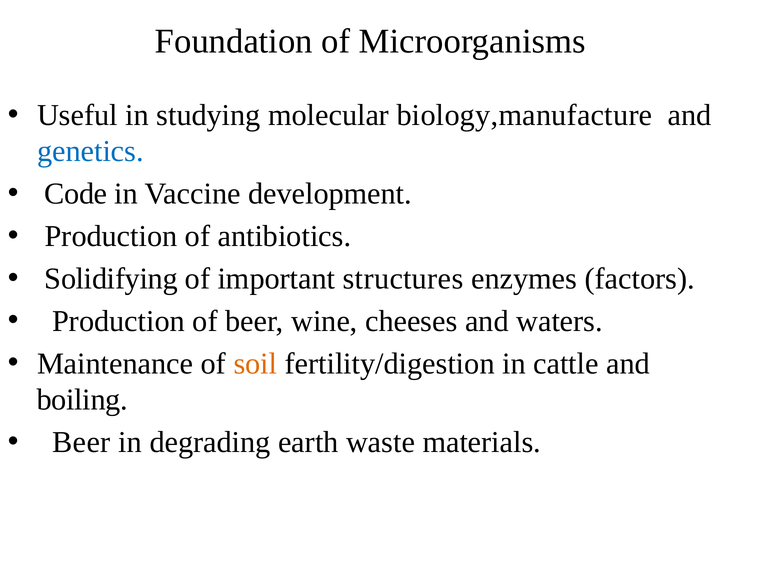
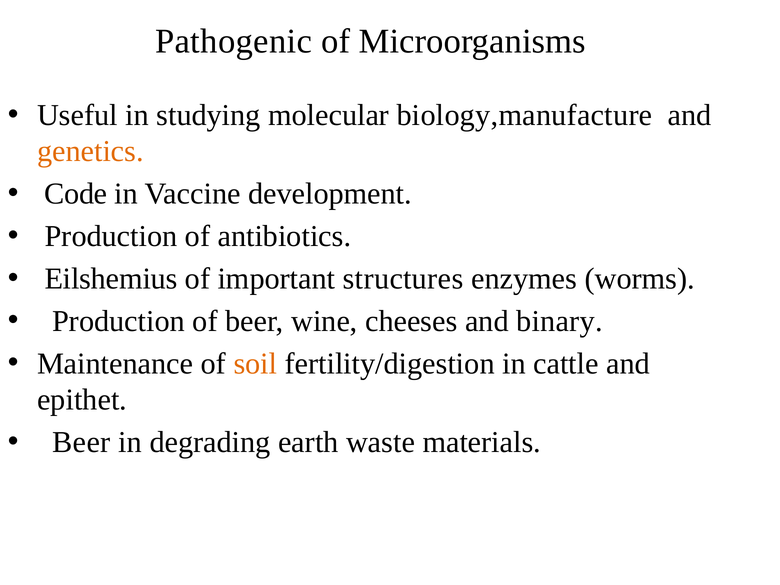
Foundation: Foundation -> Pathogenic
genetics colour: blue -> orange
Solidifying: Solidifying -> Eilshemius
factors: factors -> worms
waters: waters -> binary
boiling: boiling -> epithet
